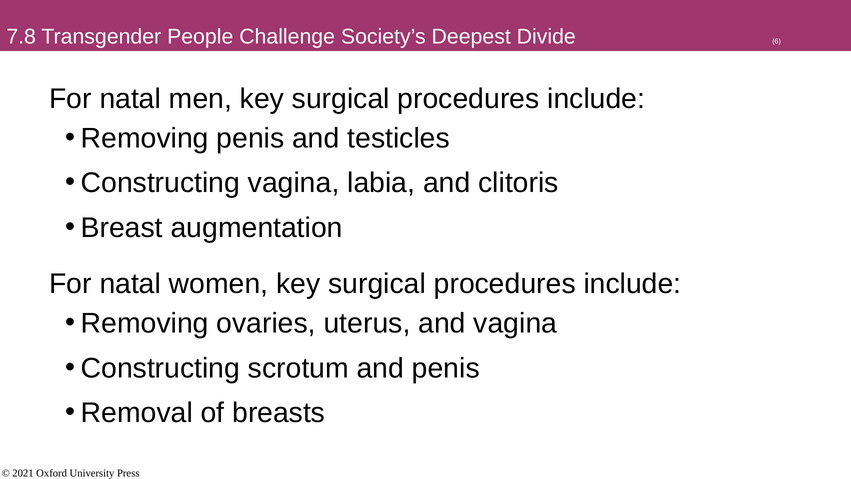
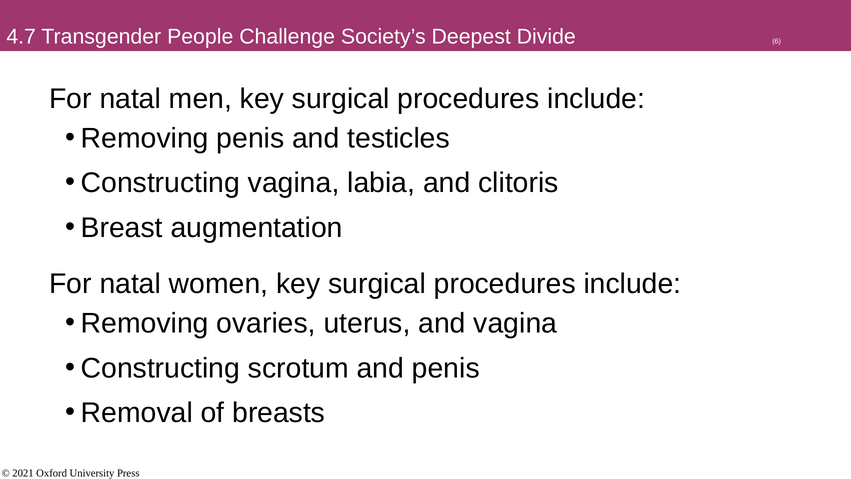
7.8: 7.8 -> 4.7
